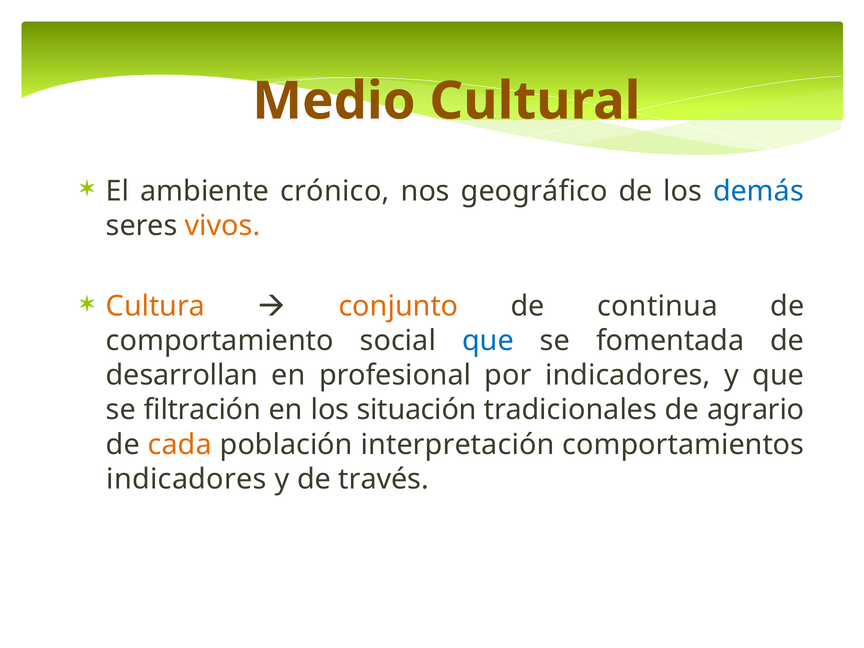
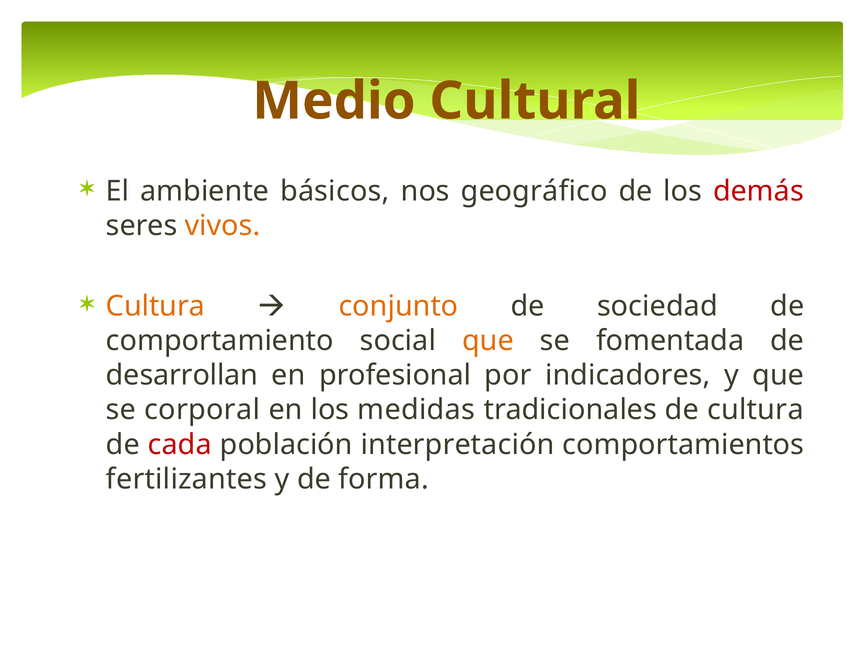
crónico: crónico -> básicos
demás colour: blue -> red
continua: continua -> sociedad
que at (488, 341) colour: blue -> orange
filtración: filtración -> corporal
situación: situación -> medidas
de agrario: agrario -> cultura
cada colour: orange -> red
indicadores at (187, 479): indicadores -> fertilizantes
través: través -> forma
